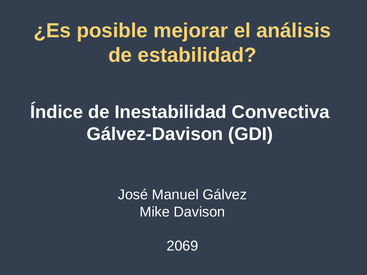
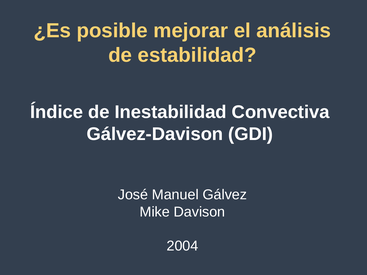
2069: 2069 -> 2004
